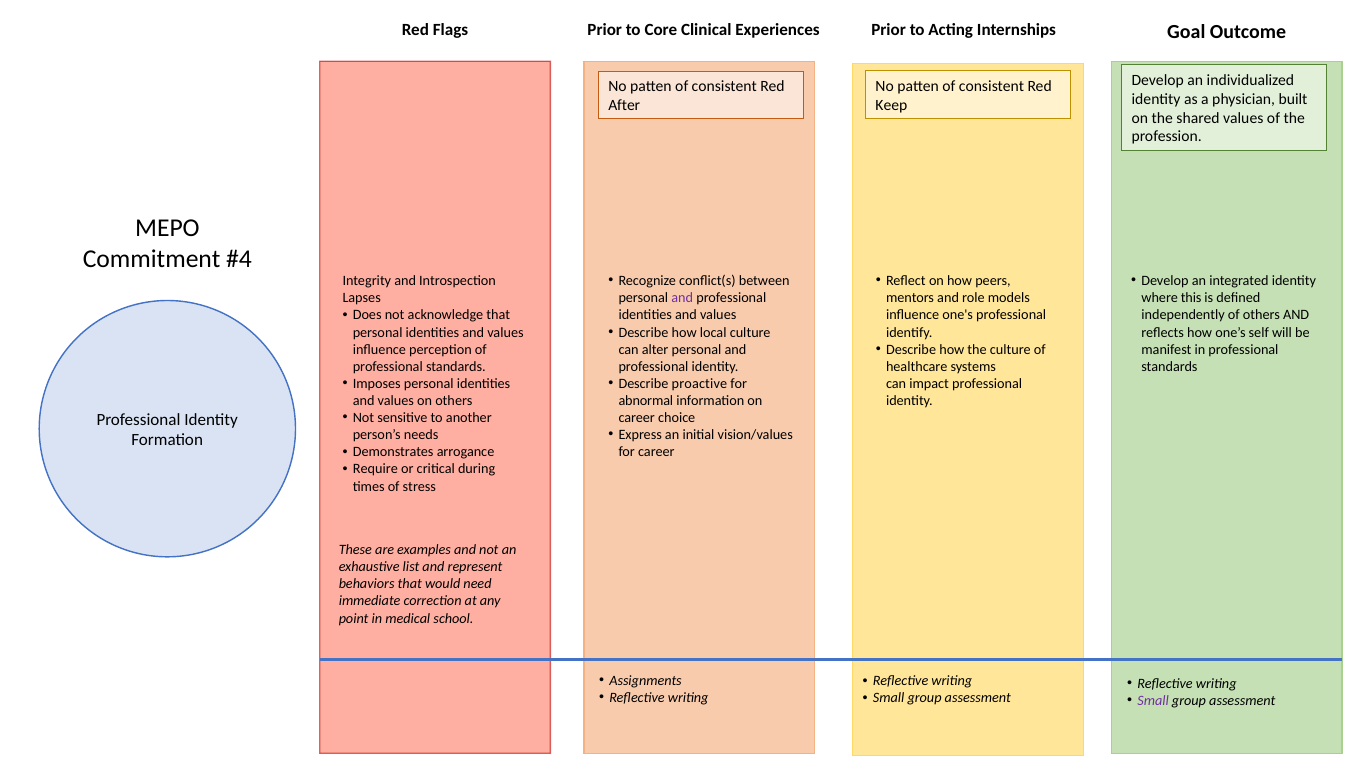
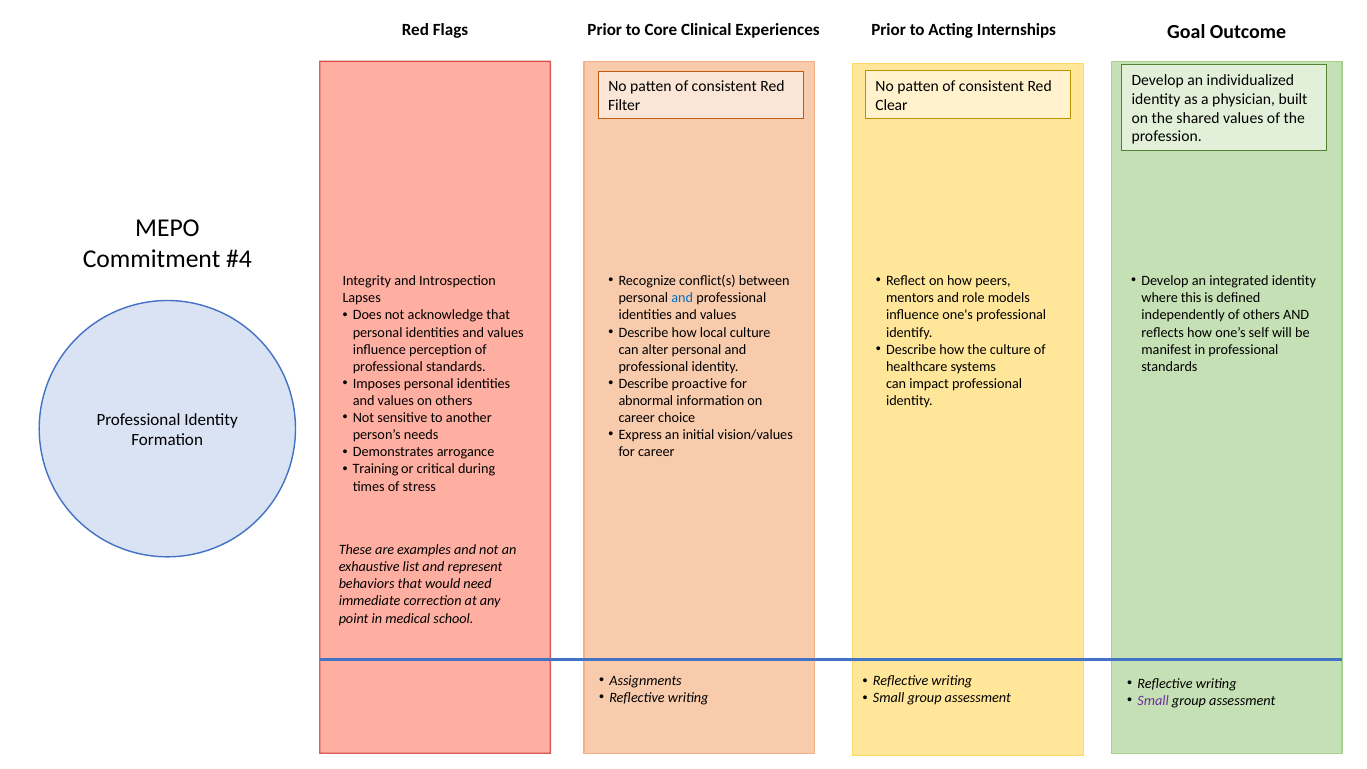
Keep: Keep -> Clear
After: After -> Filter
and at (682, 298) colour: purple -> blue
Require: Require -> Training
